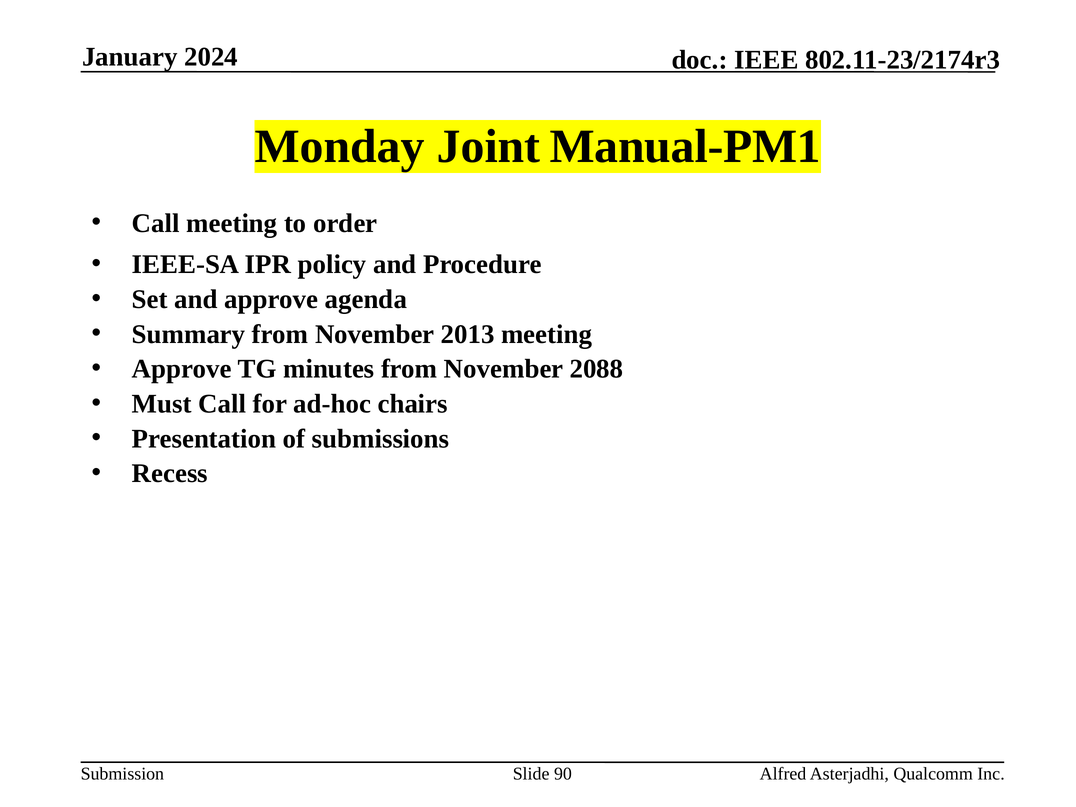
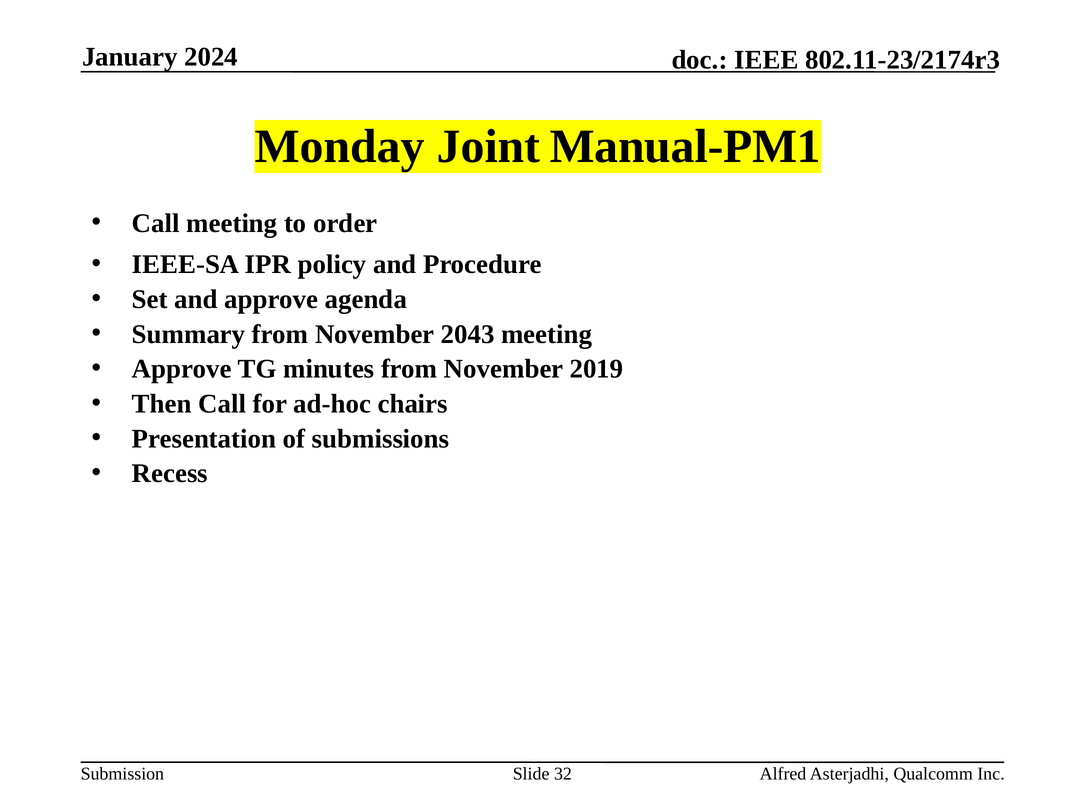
2013: 2013 -> 2043
2088: 2088 -> 2019
Must: Must -> Then
90: 90 -> 32
